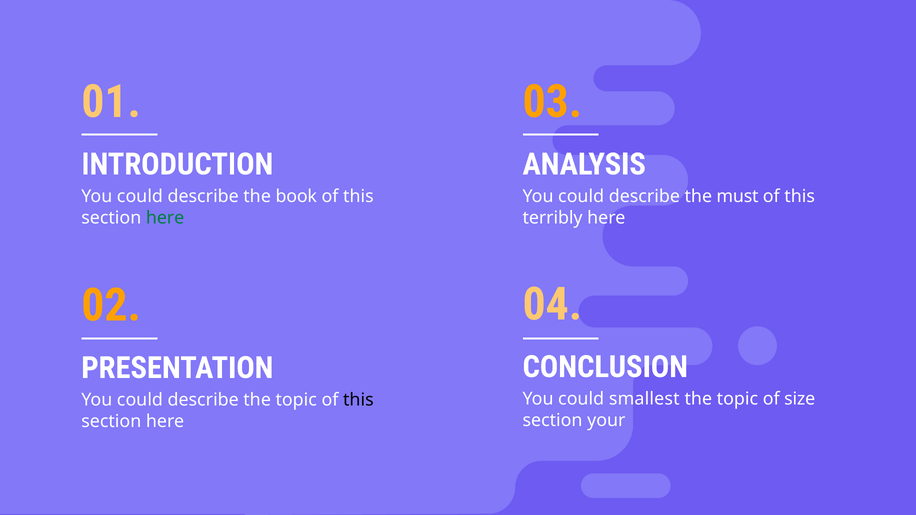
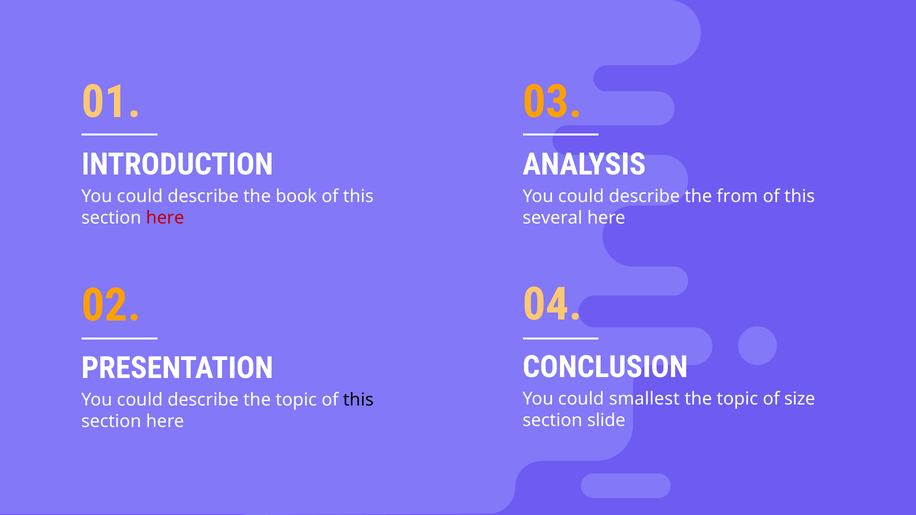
must: must -> from
here at (165, 218) colour: green -> red
terribly: terribly -> several
your: your -> slide
